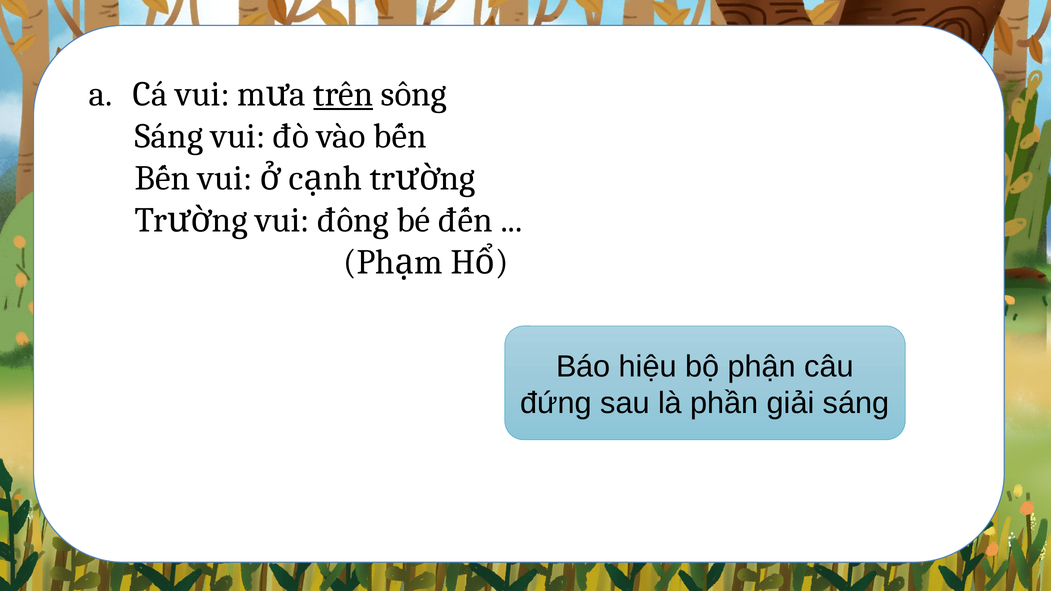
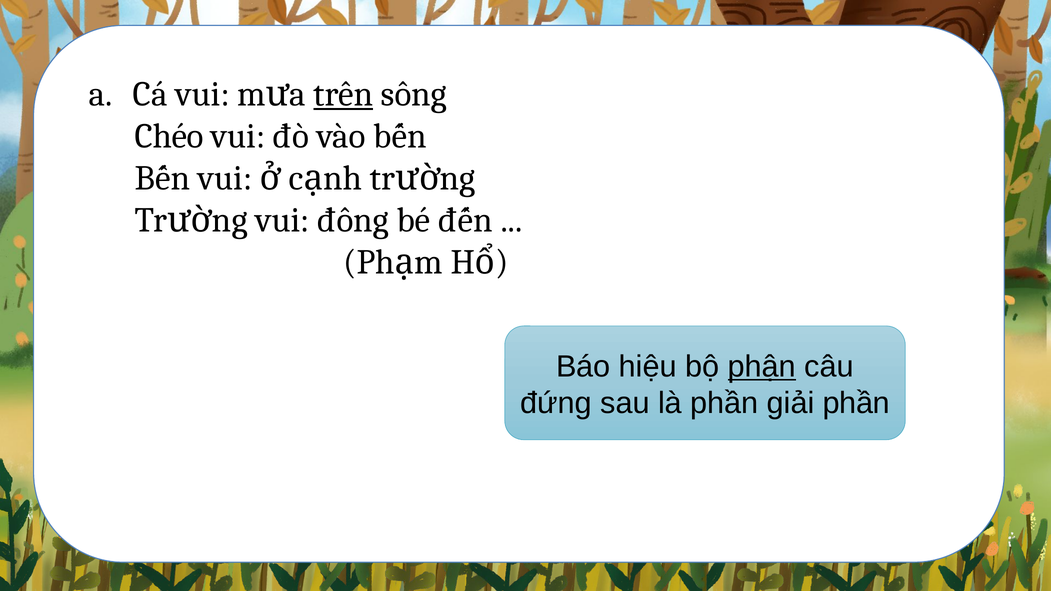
Sáng at (169, 136): Sáng -> Chéo
phận underline: none -> present
giải sáng: sáng -> phần
